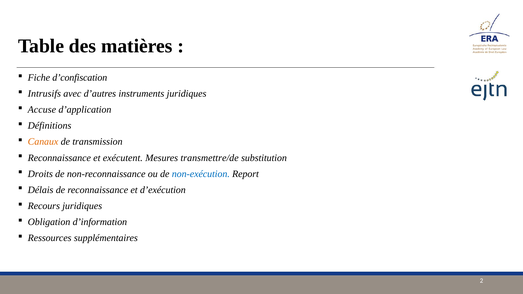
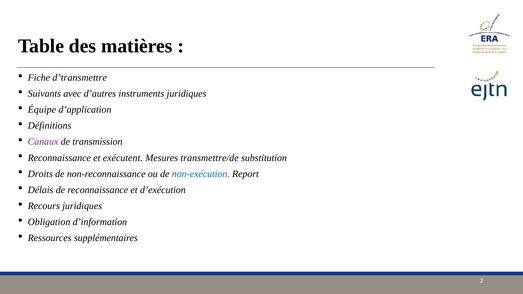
d’confiscation: d’confiscation -> d’transmettre
Intrusifs: Intrusifs -> Suivants
Accuse: Accuse -> Équipe
Canaux colour: orange -> purple
